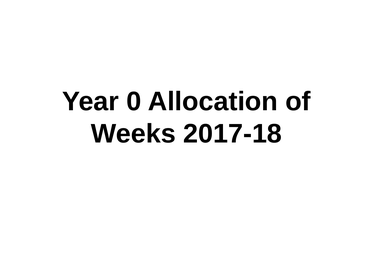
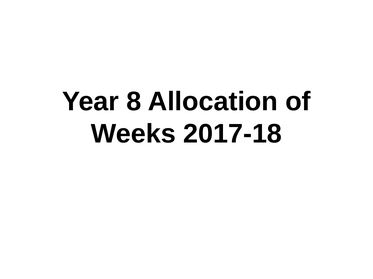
0: 0 -> 8
